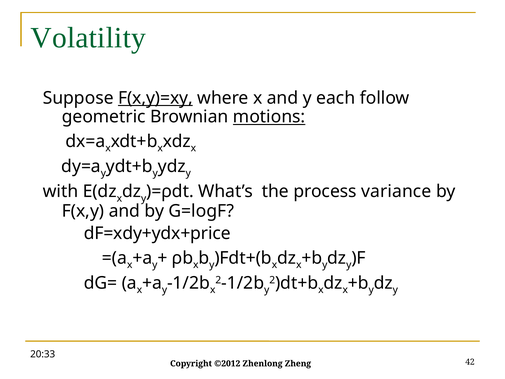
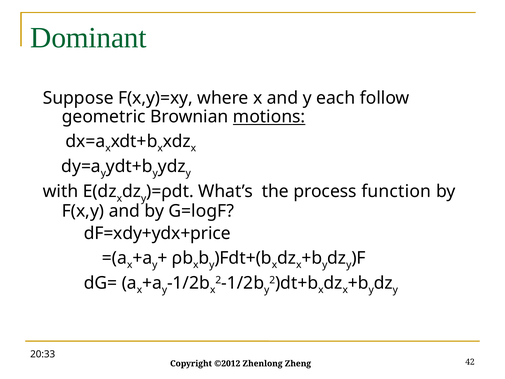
Volatility: Volatility -> Dominant
F(x,y)=xy underline: present -> none
variance: variance -> function
